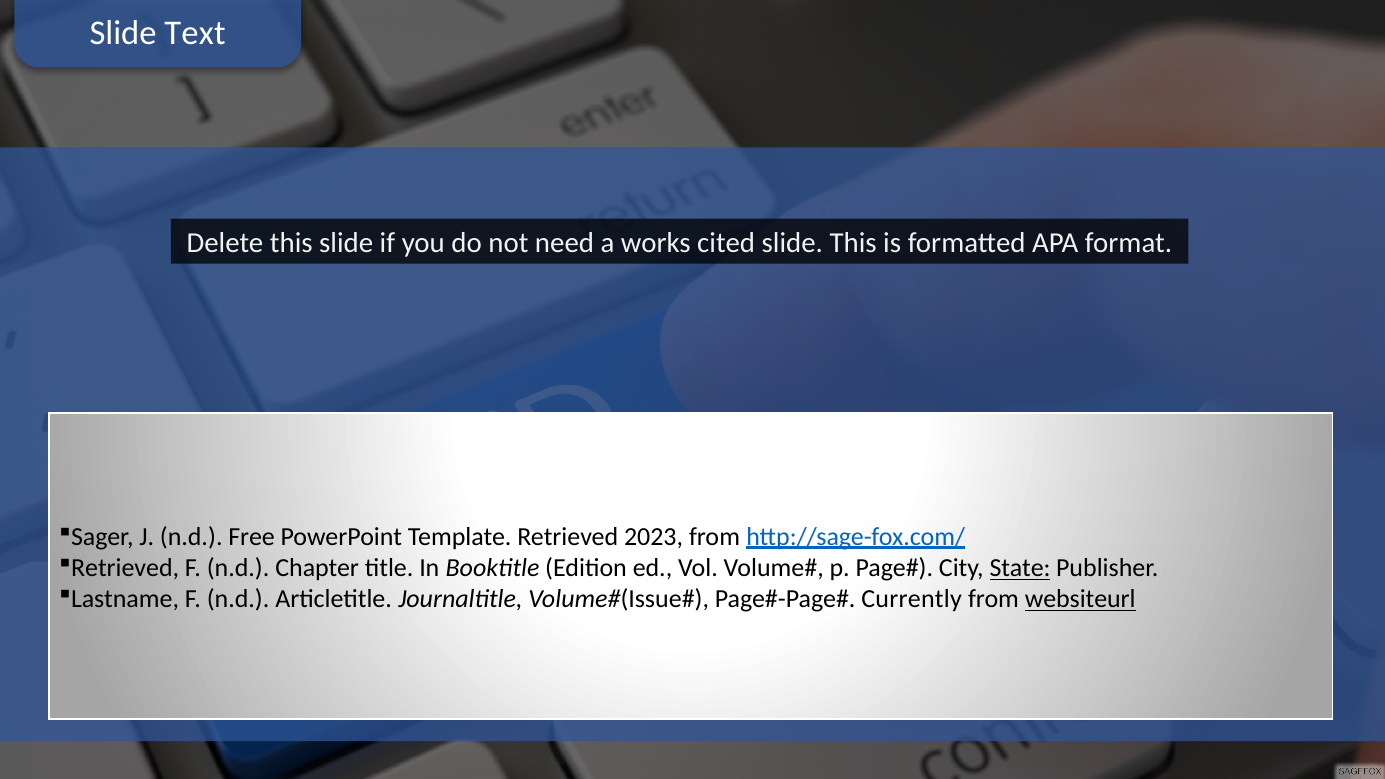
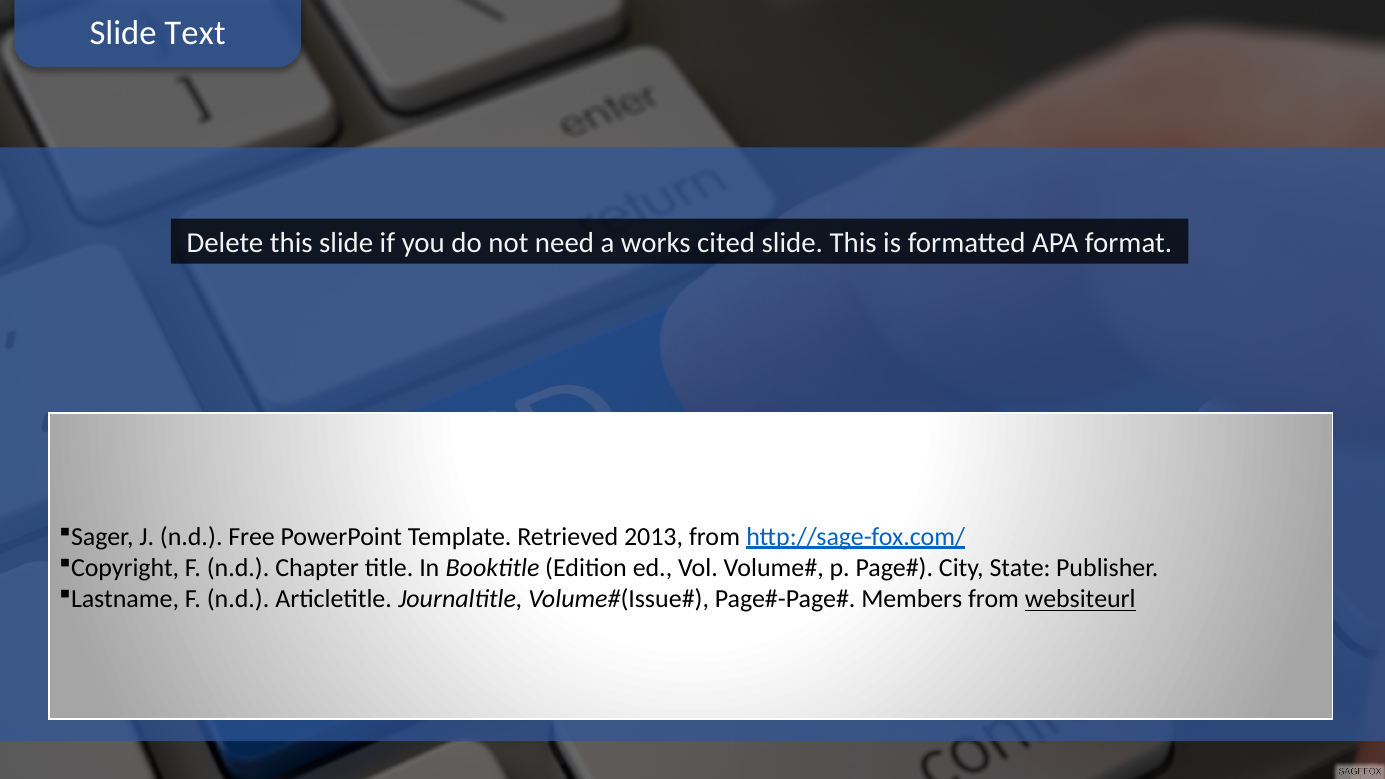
2023: 2023 -> 2013
Retrieved at (125, 568): Retrieved -> Copyright
State underline: present -> none
Currently: Currently -> Members
